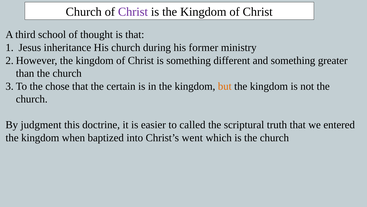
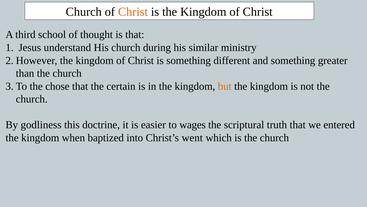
Christ at (133, 12) colour: purple -> orange
inheritance: inheritance -> understand
former: former -> similar
judgment: judgment -> godliness
called: called -> wages
